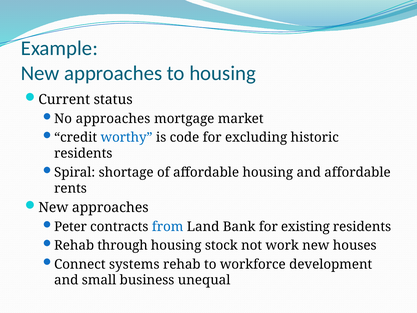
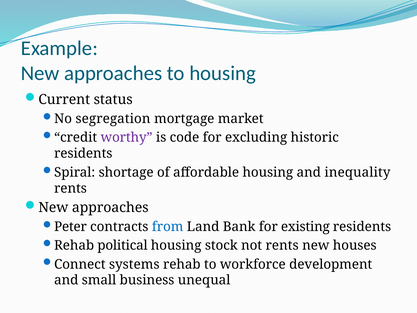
No approaches: approaches -> segregation
worthy colour: blue -> purple
and affordable: affordable -> inequality
through: through -> political
not work: work -> rents
